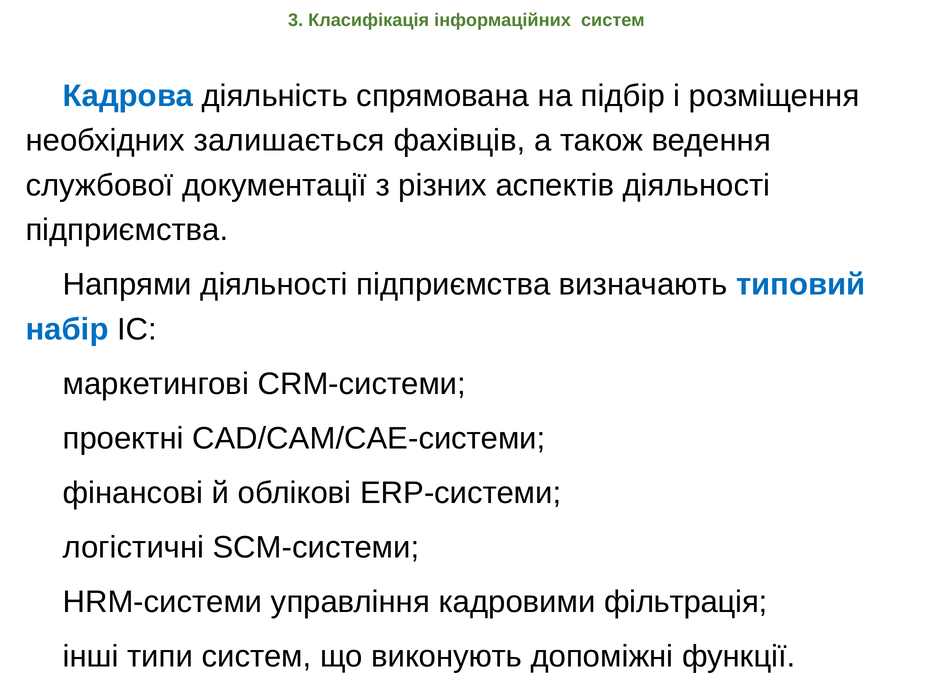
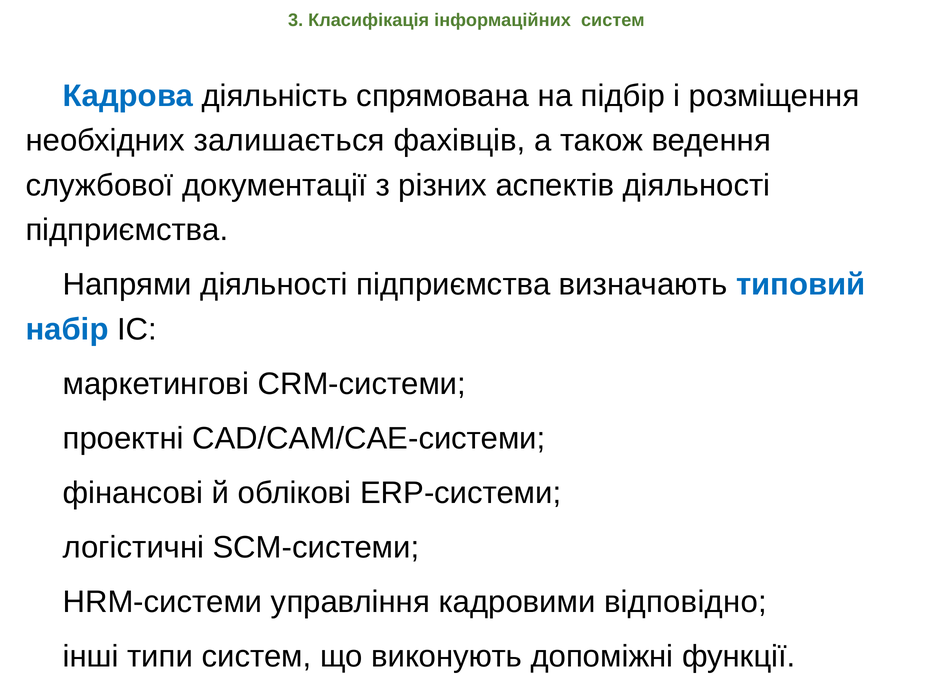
фільтрація: фільтрація -> відповідно
